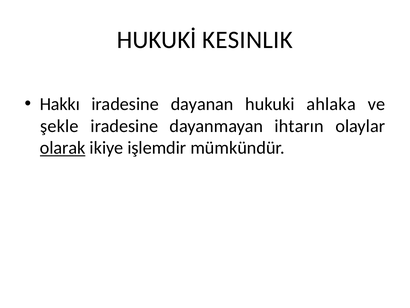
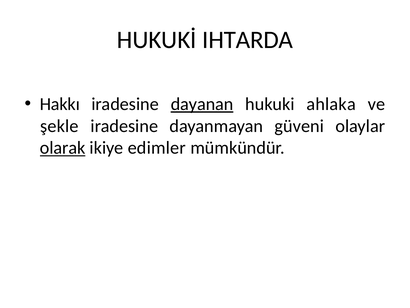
KESINLIK: KESINLIK -> IHTARDA
dayanan underline: none -> present
ihtarın: ihtarın -> güveni
işlemdir: işlemdir -> edimler
